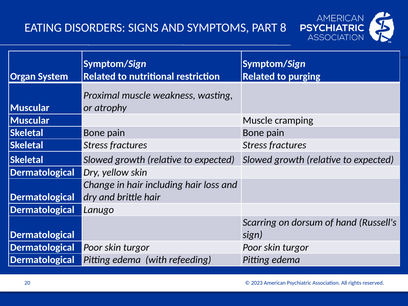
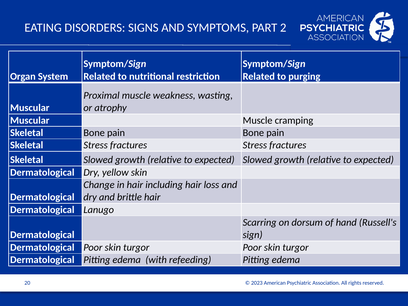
8: 8 -> 2
